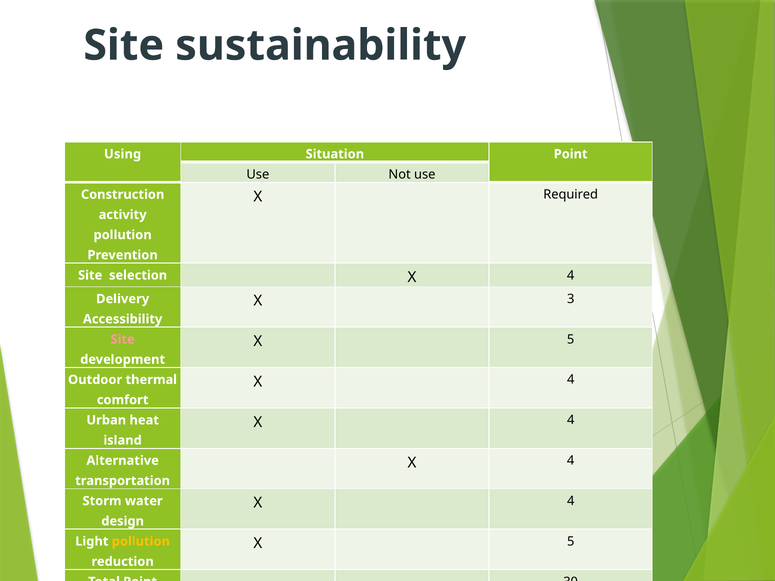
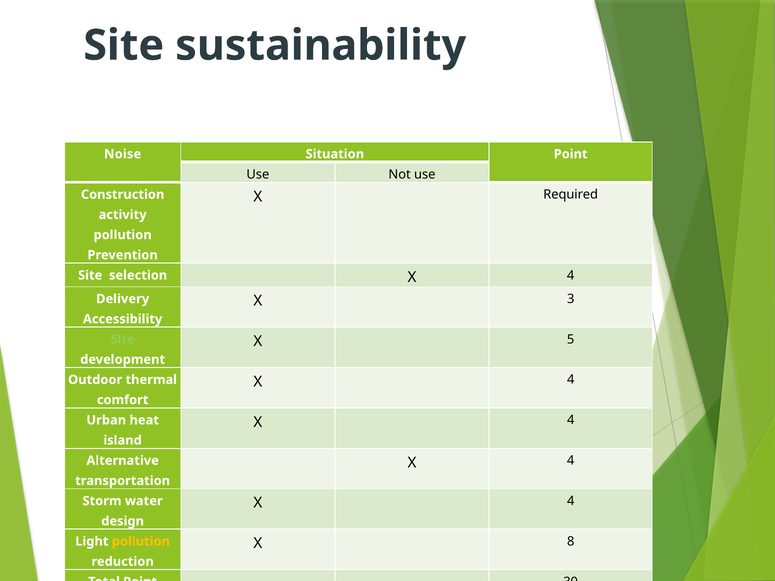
Using: Using -> Noise
Site at (123, 339) colour: pink -> light green
5 at (571, 542): 5 -> 8
